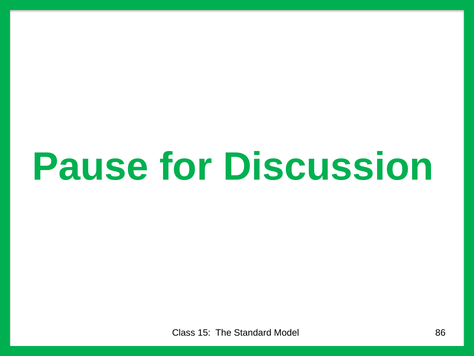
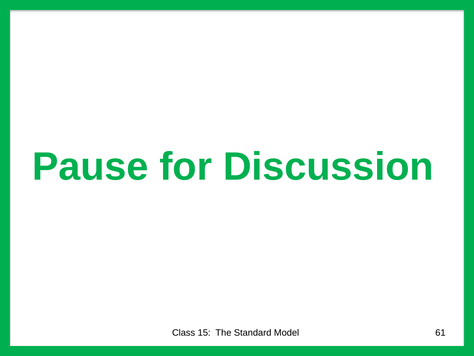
86: 86 -> 61
